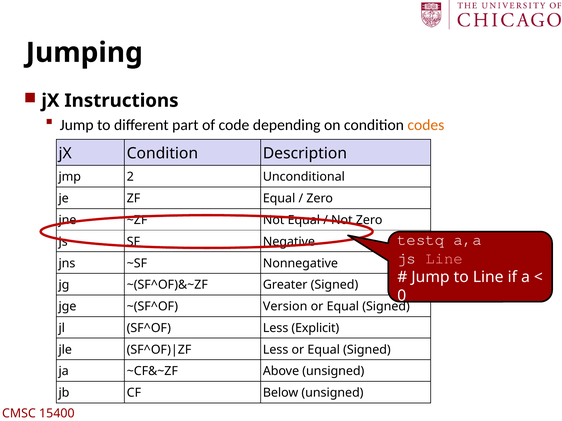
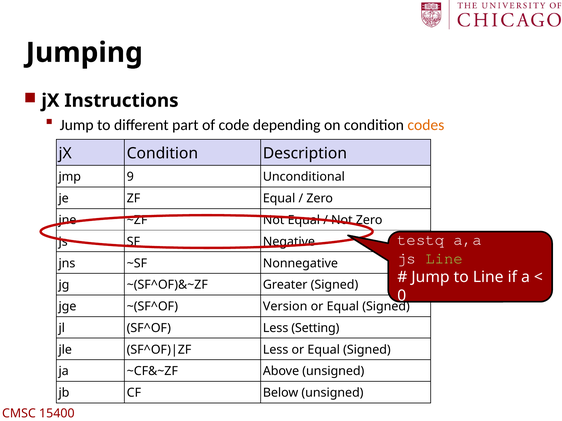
2: 2 -> 9
Line at (444, 259) colour: pink -> light green
Explicit: Explicit -> Setting
